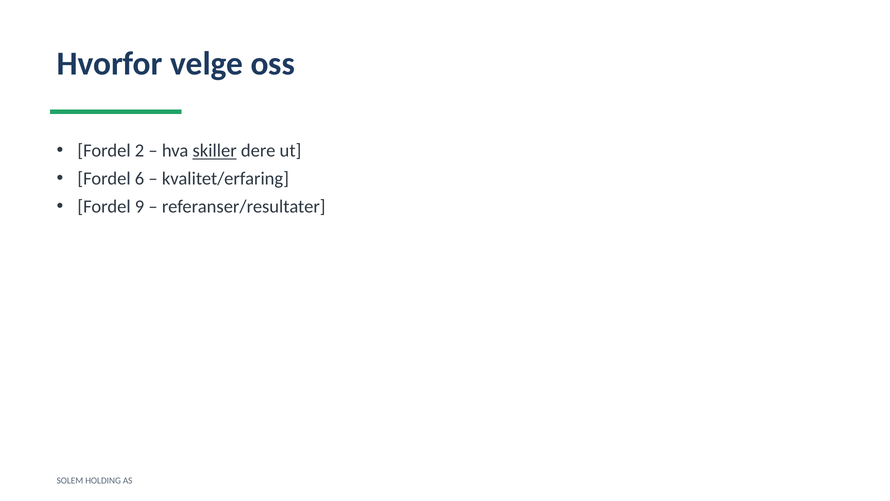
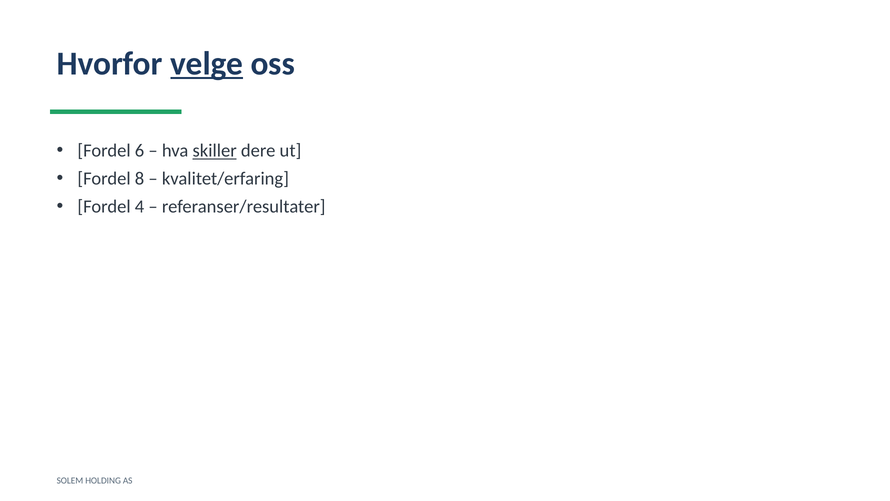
velge underline: none -> present
2: 2 -> 6
6: 6 -> 8
9: 9 -> 4
